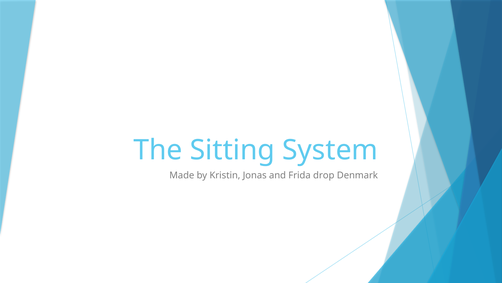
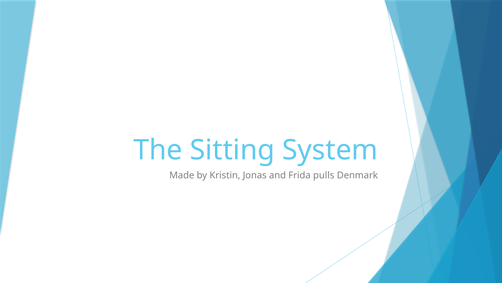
drop: drop -> pulls
